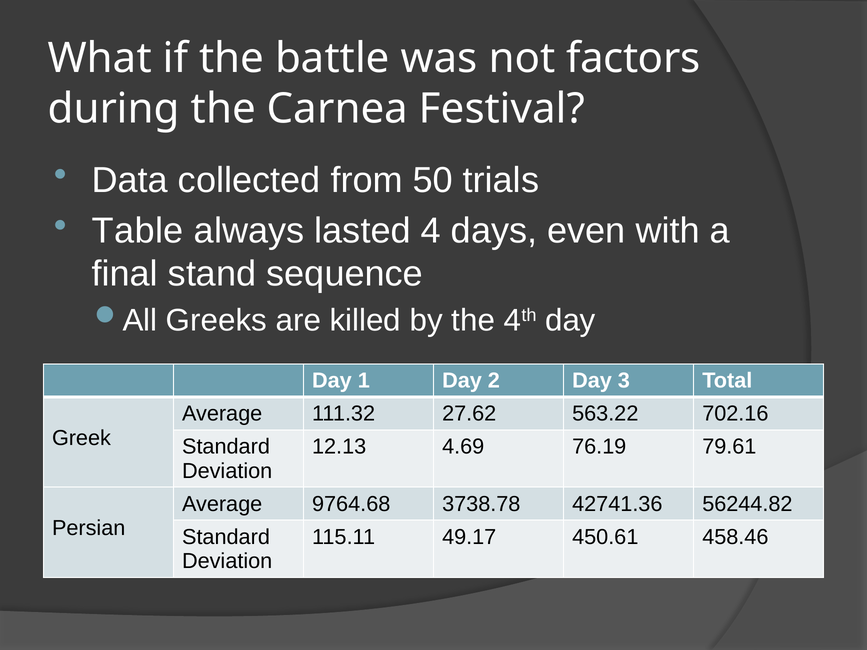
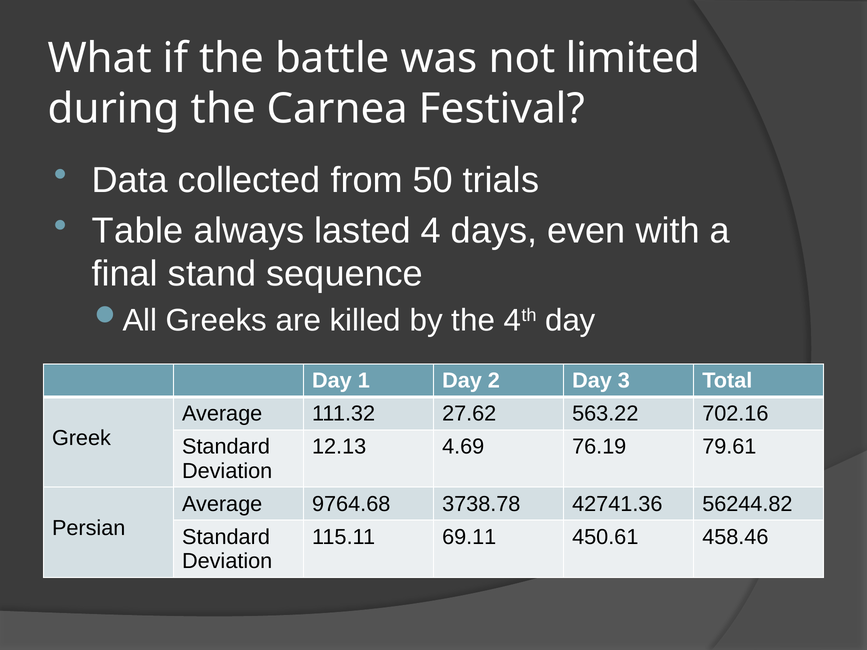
factors: factors -> limited
49.17: 49.17 -> 69.11
